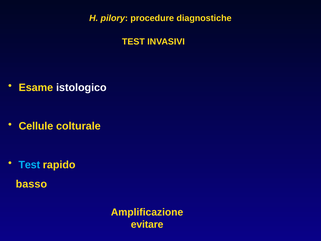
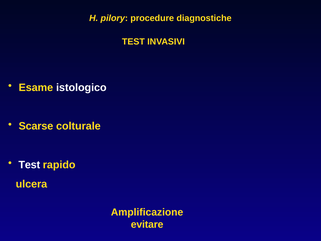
Cellule: Cellule -> Scarse
Test at (29, 165) colour: light blue -> white
basso: basso -> ulcera
